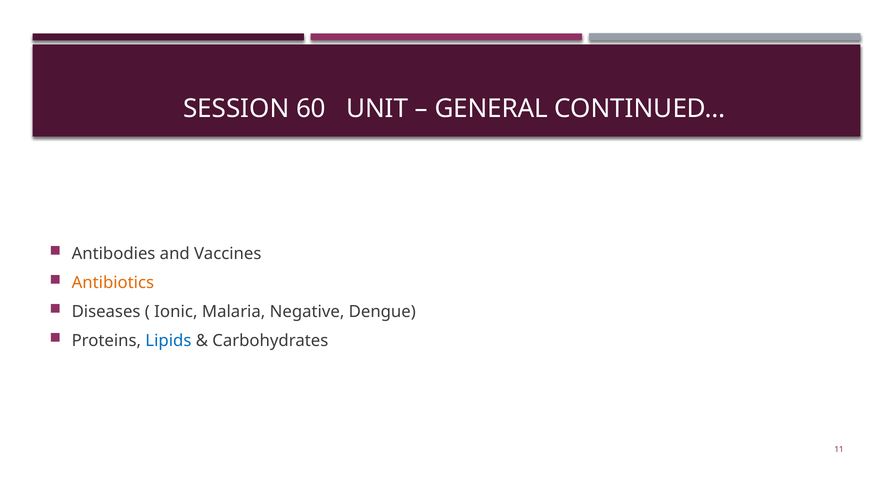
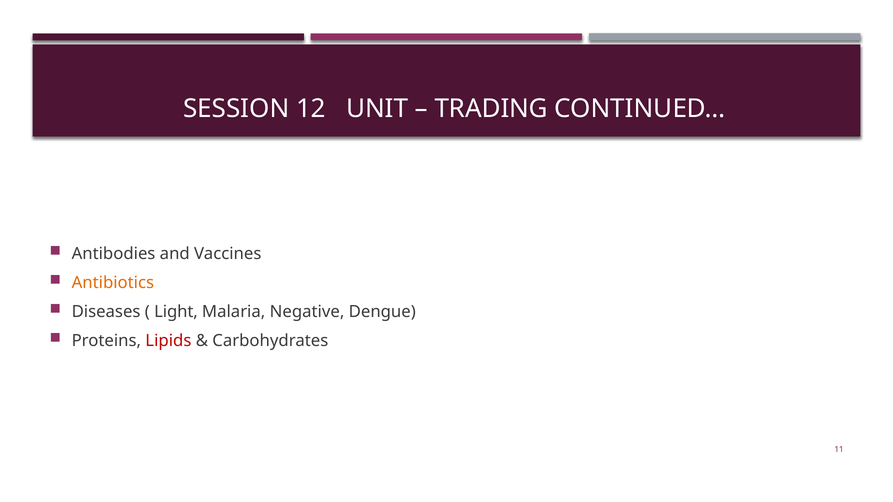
60: 60 -> 12
GENERAL: GENERAL -> TRADING
Ionic: Ionic -> Light
Lipids colour: blue -> red
